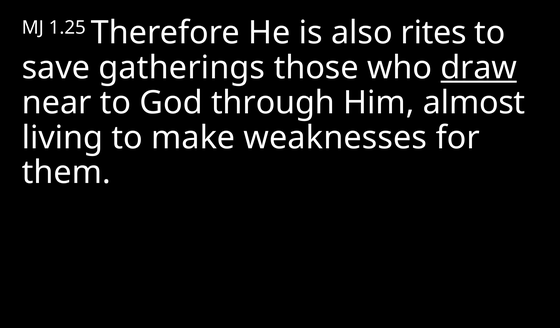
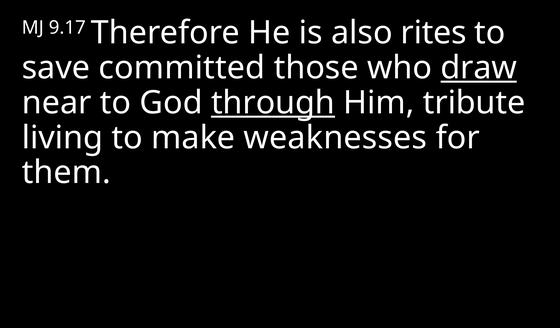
1.25: 1.25 -> 9.17
gatherings: gatherings -> committed
through underline: none -> present
almost: almost -> tribute
